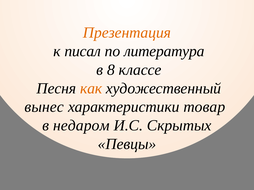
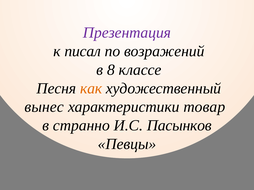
Презентация colour: orange -> purple
литература: литература -> возражений
недаром: недаром -> странно
Скрытых: Скрытых -> Пасынков
